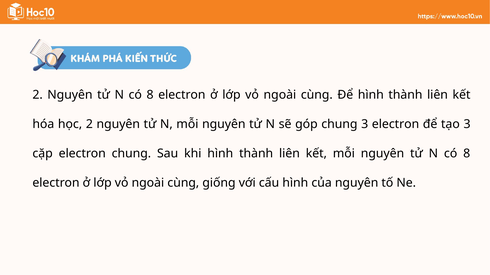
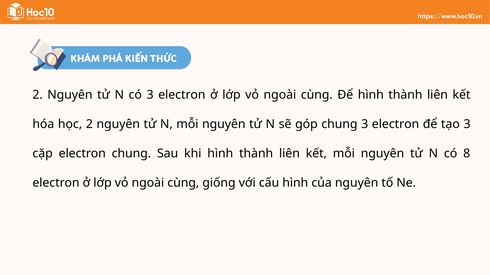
8 at (150, 95): 8 -> 3
